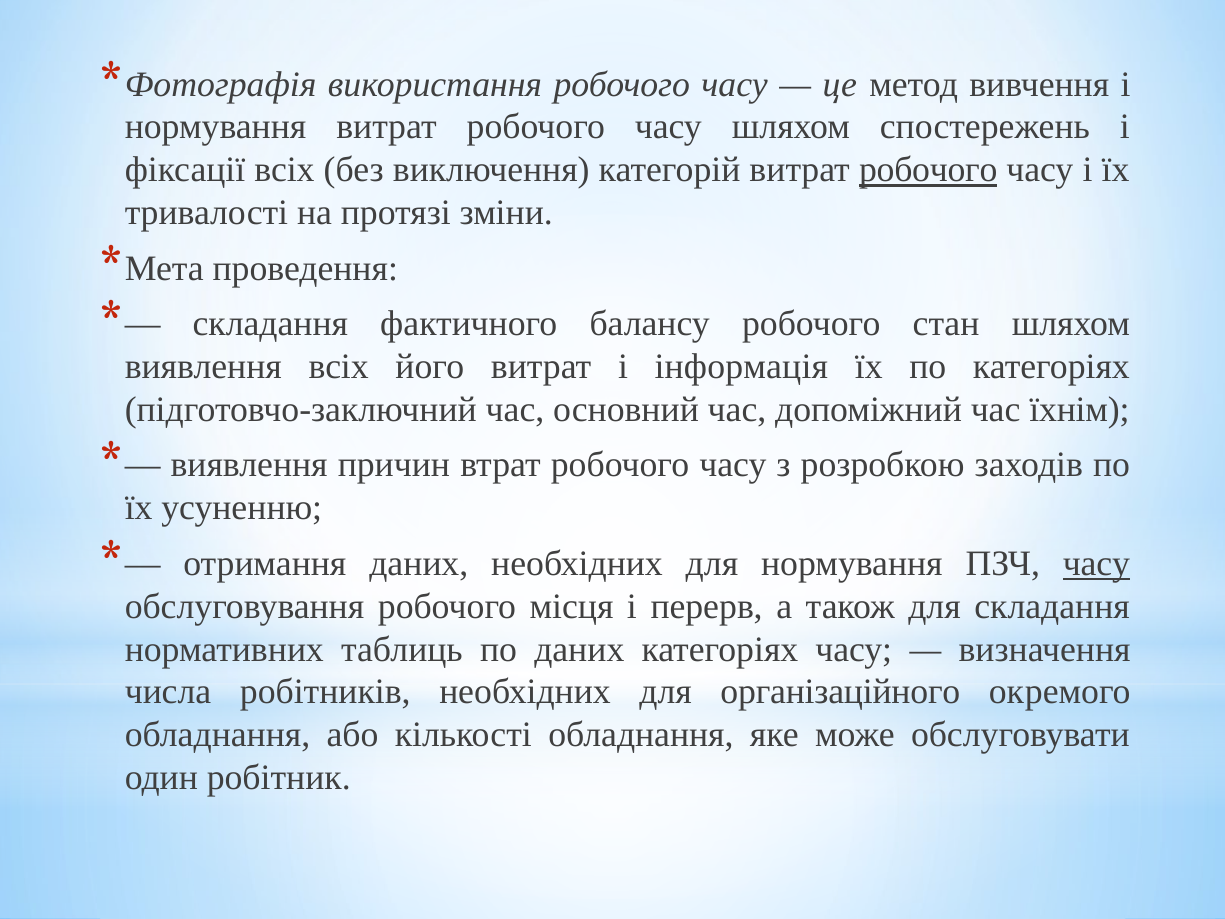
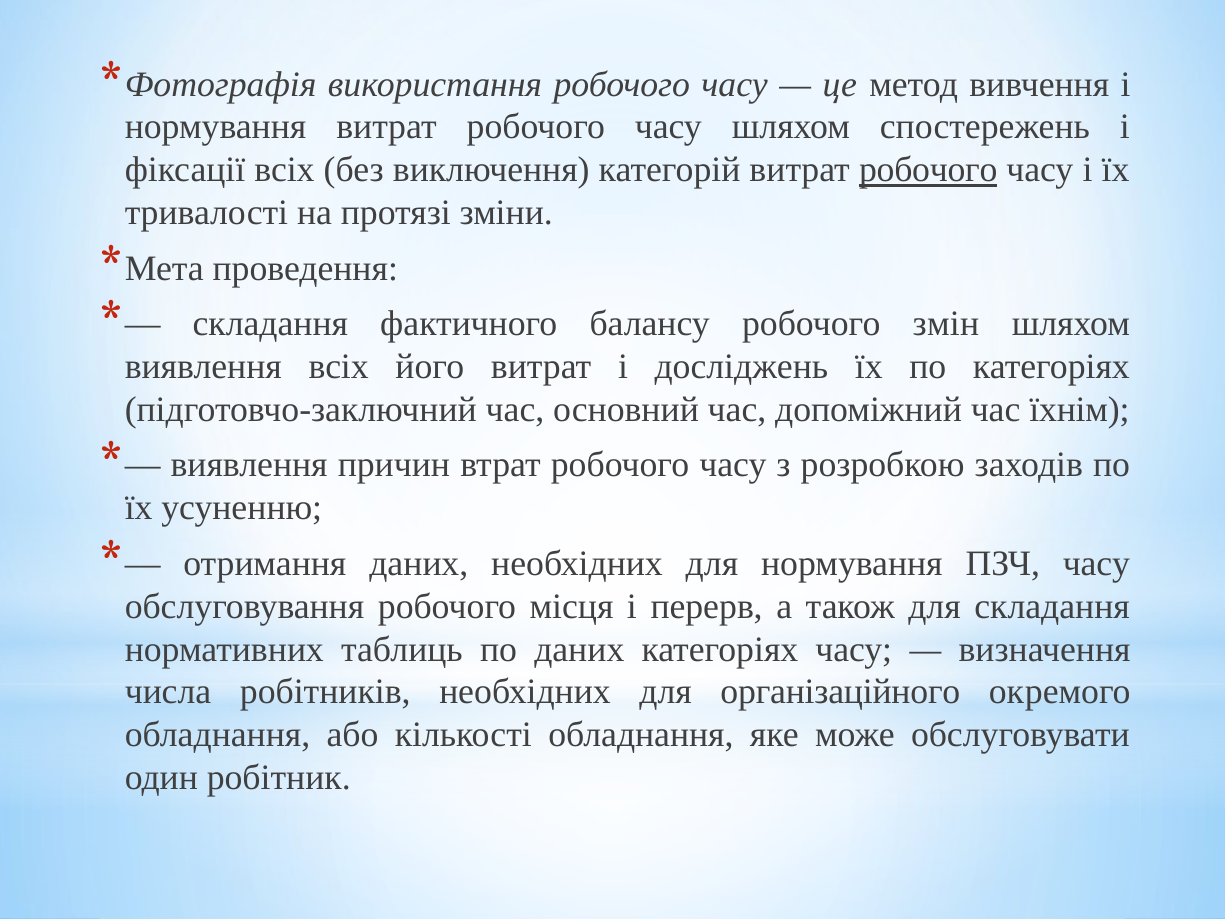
стан: стан -> змін
інформація: інформація -> досліджень
часу at (1096, 563) underline: present -> none
